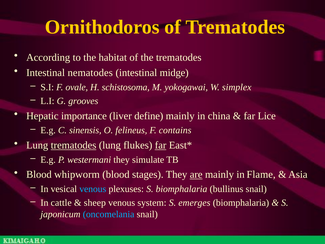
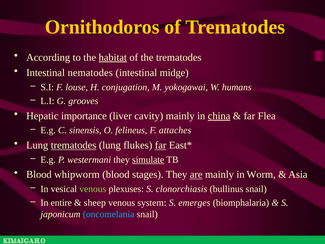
habitat underline: none -> present
ovale: ovale -> louse
schistosoma: schistosoma -> conjugation
simplex: simplex -> humans
define: define -> cavity
china underline: none -> present
Lice: Lice -> Flea
contains: contains -> attaches
simulate underline: none -> present
Flame: Flame -> Worm
venous at (93, 189) colour: light blue -> light green
S biomphalaria: biomphalaria -> clonorchiasis
cattle: cattle -> entire
